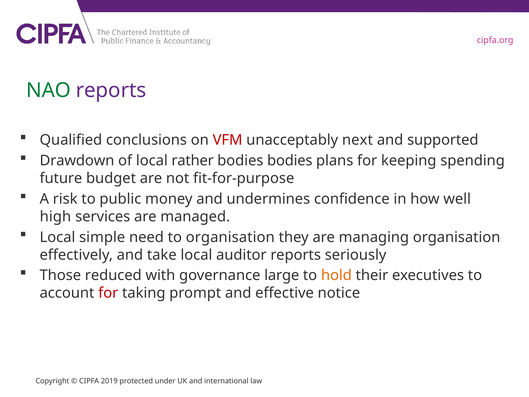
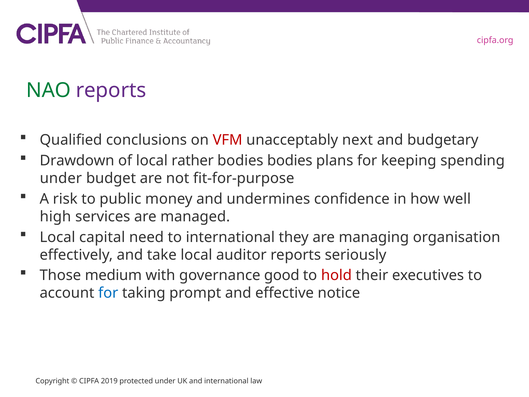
supported: supported -> budgetary
future at (61, 178): future -> under
simple: simple -> capital
to organisation: organisation -> international
reduced: reduced -> medium
large: large -> good
hold colour: orange -> red
for at (108, 293) colour: red -> blue
